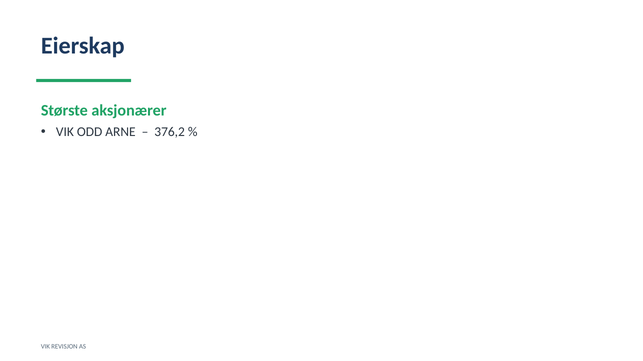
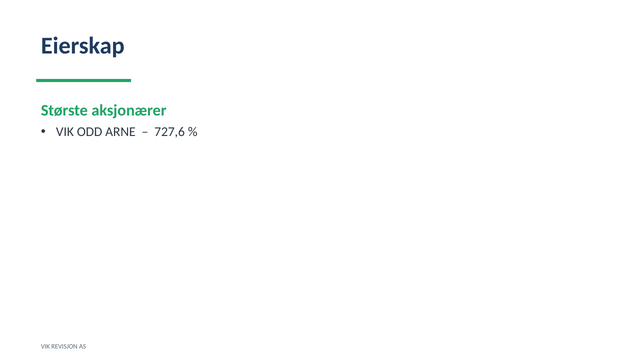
376,2: 376,2 -> 727,6
